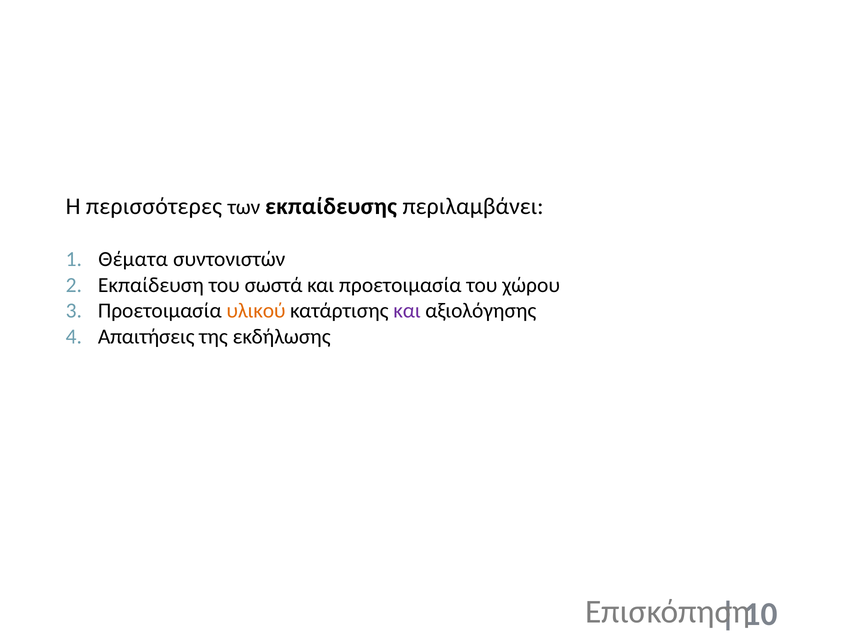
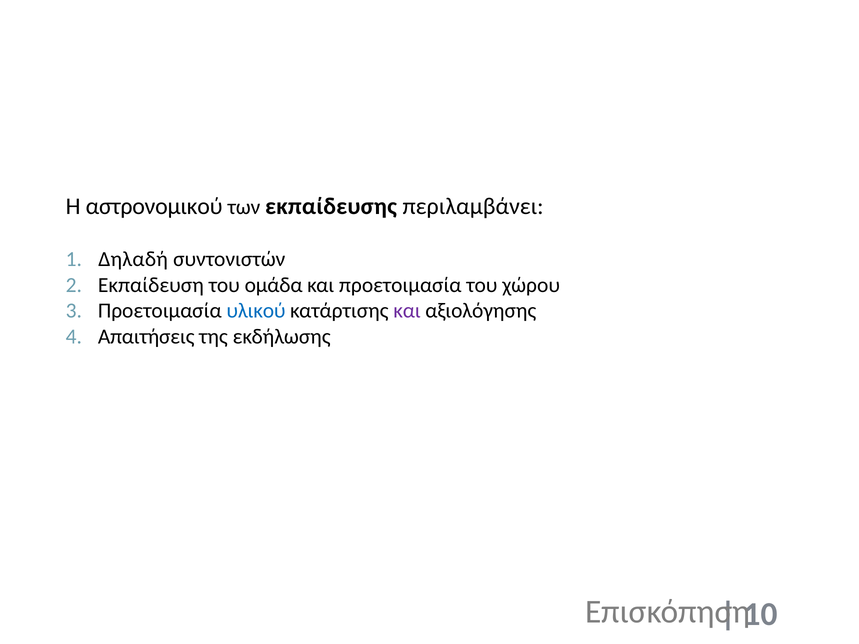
περισσότερες: περισσότερες -> αστρονομικού
Θέματα: Θέματα -> Δηλαδή
σωστά: σωστά -> ομάδα
υλικού colour: orange -> blue
